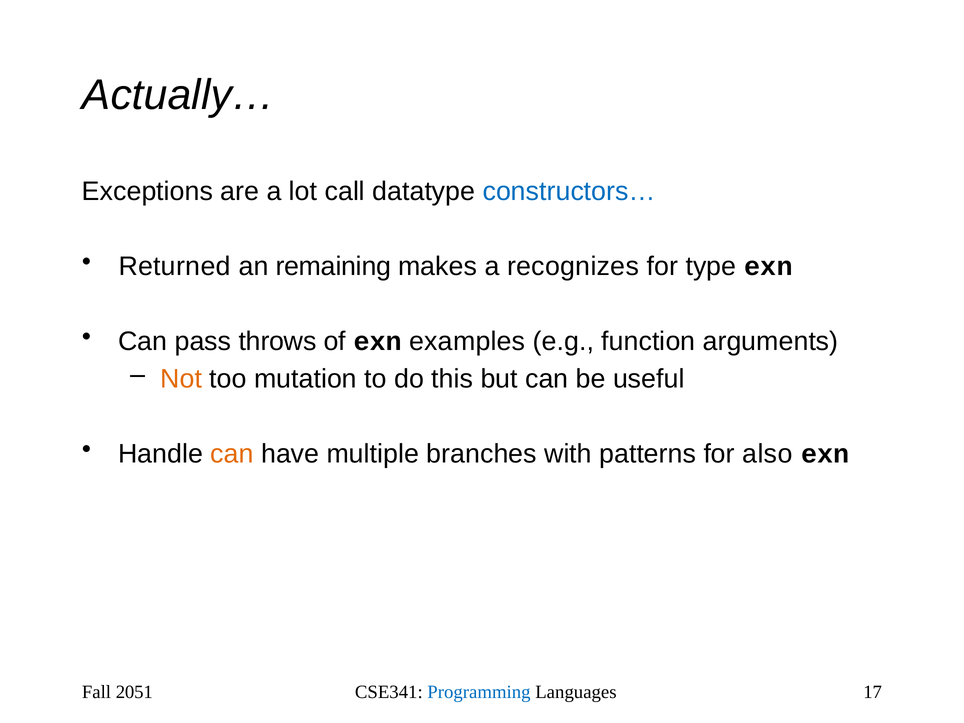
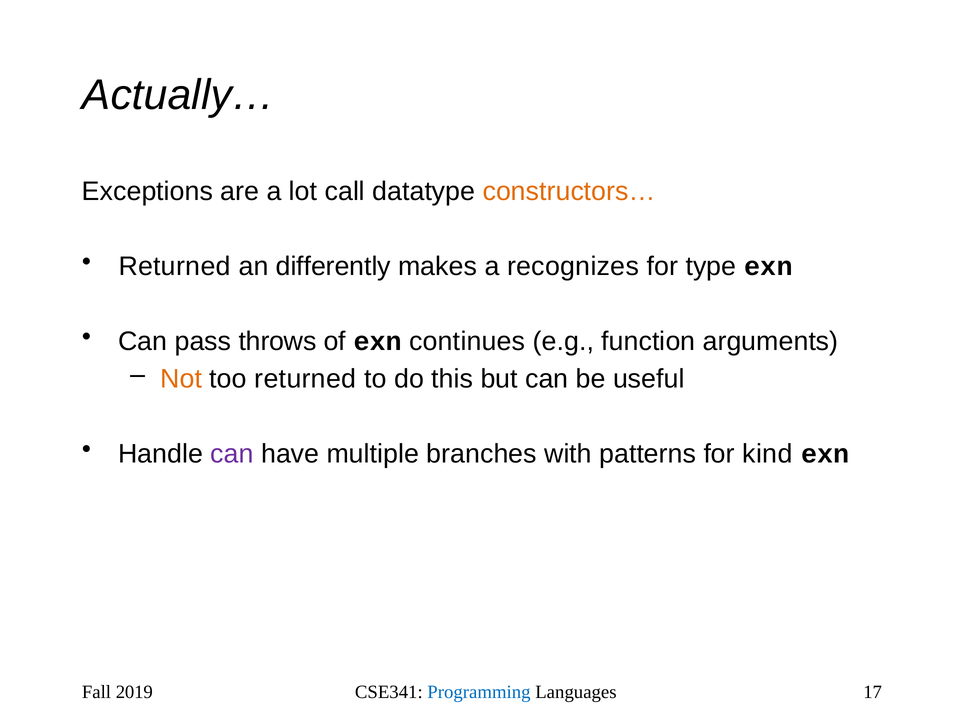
constructors… colour: blue -> orange
remaining: remaining -> differently
examples: examples -> continues
too mutation: mutation -> returned
can at (232, 454) colour: orange -> purple
also: also -> kind
2051: 2051 -> 2019
